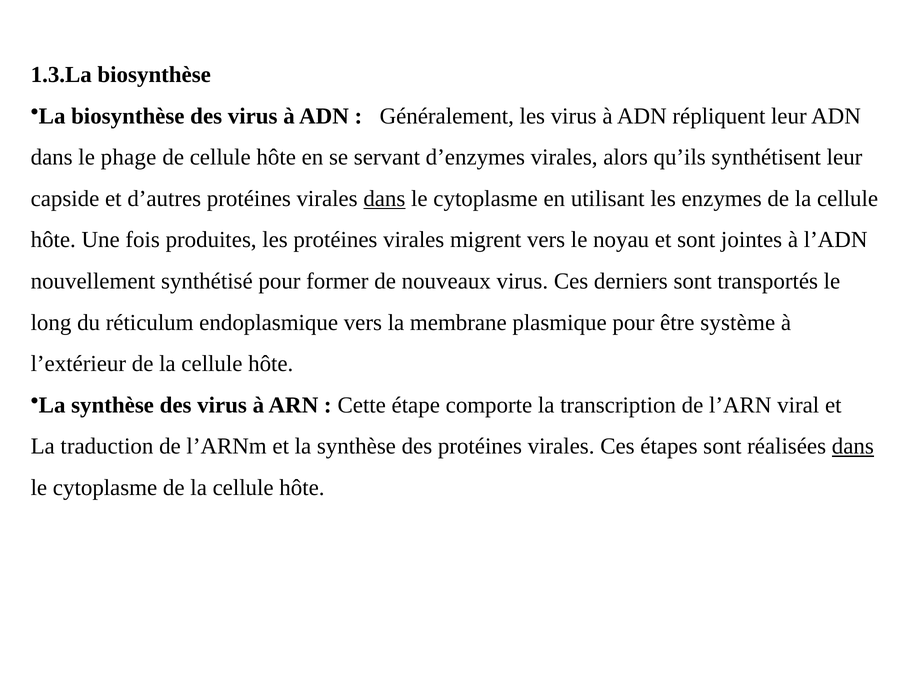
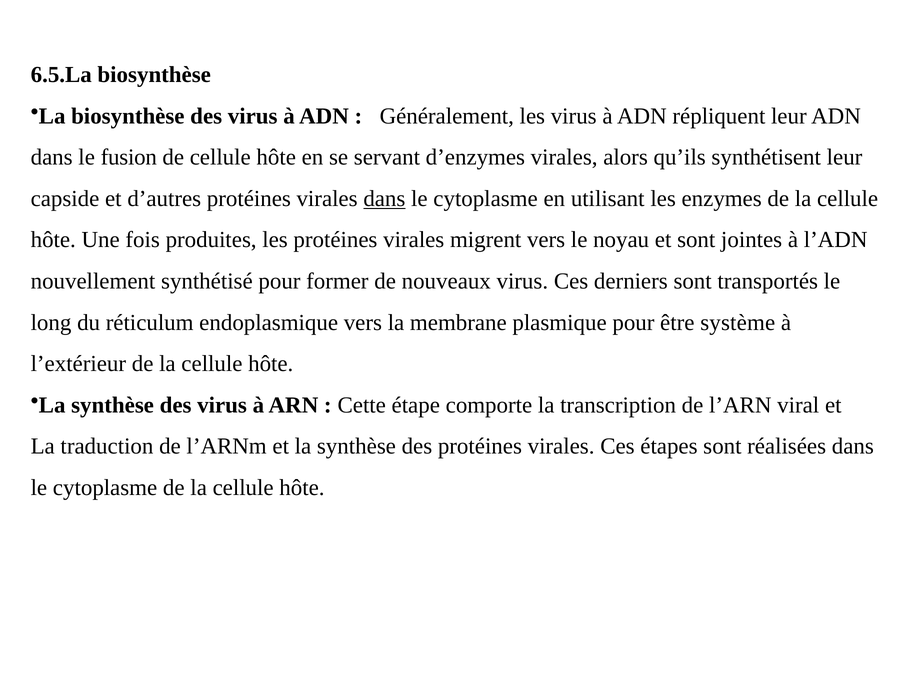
1.3.La: 1.3.La -> 6.5.La
phage: phage -> fusion
dans at (853, 447) underline: present -> none
